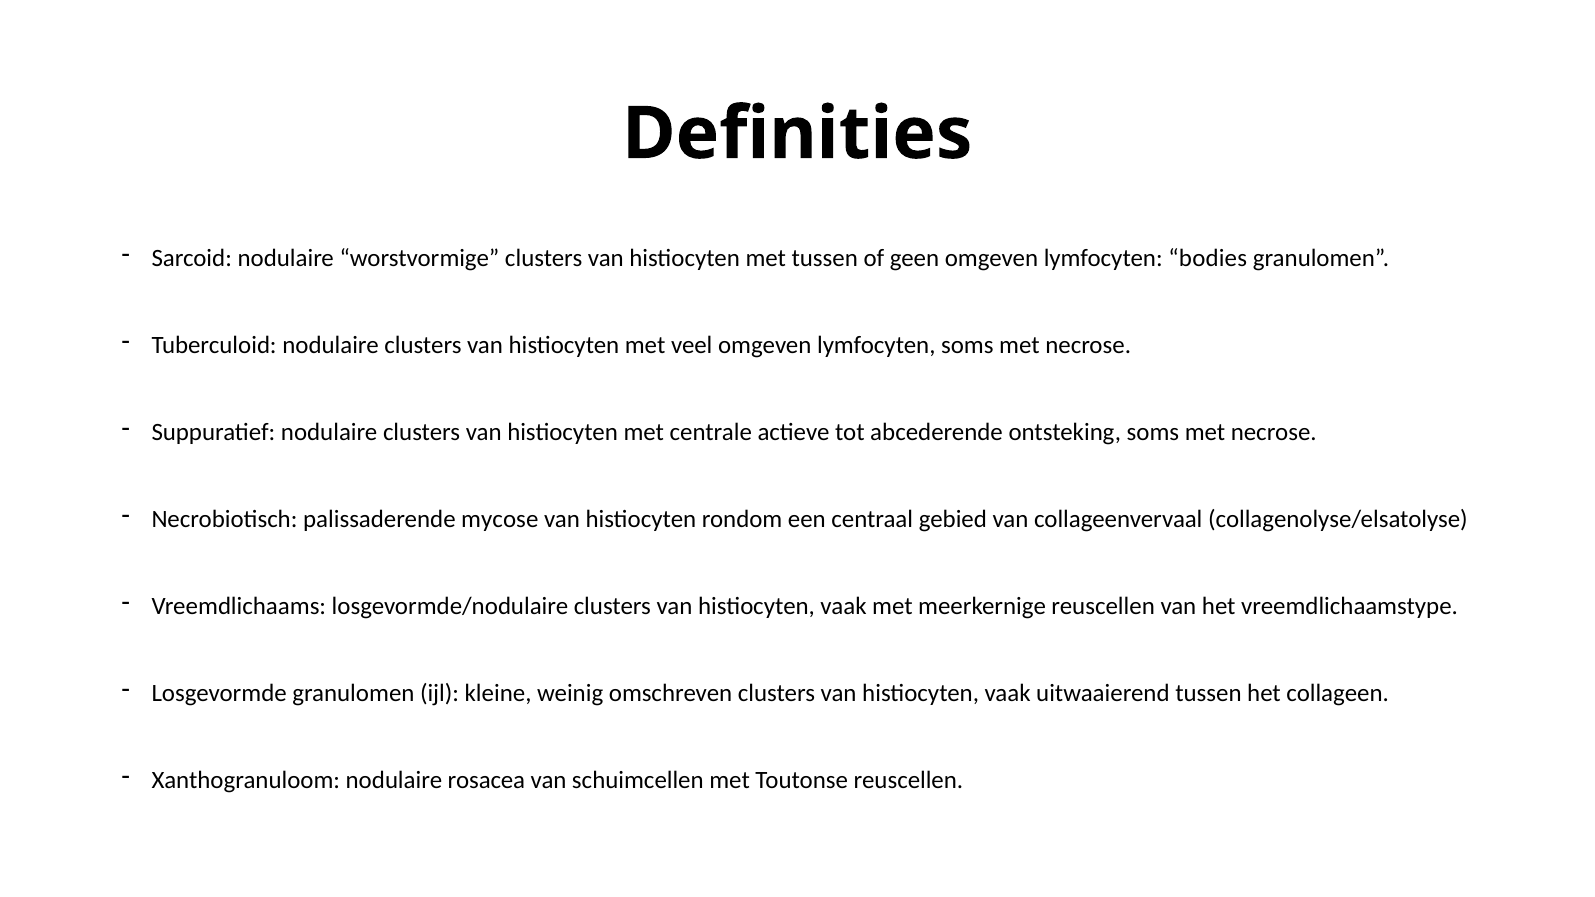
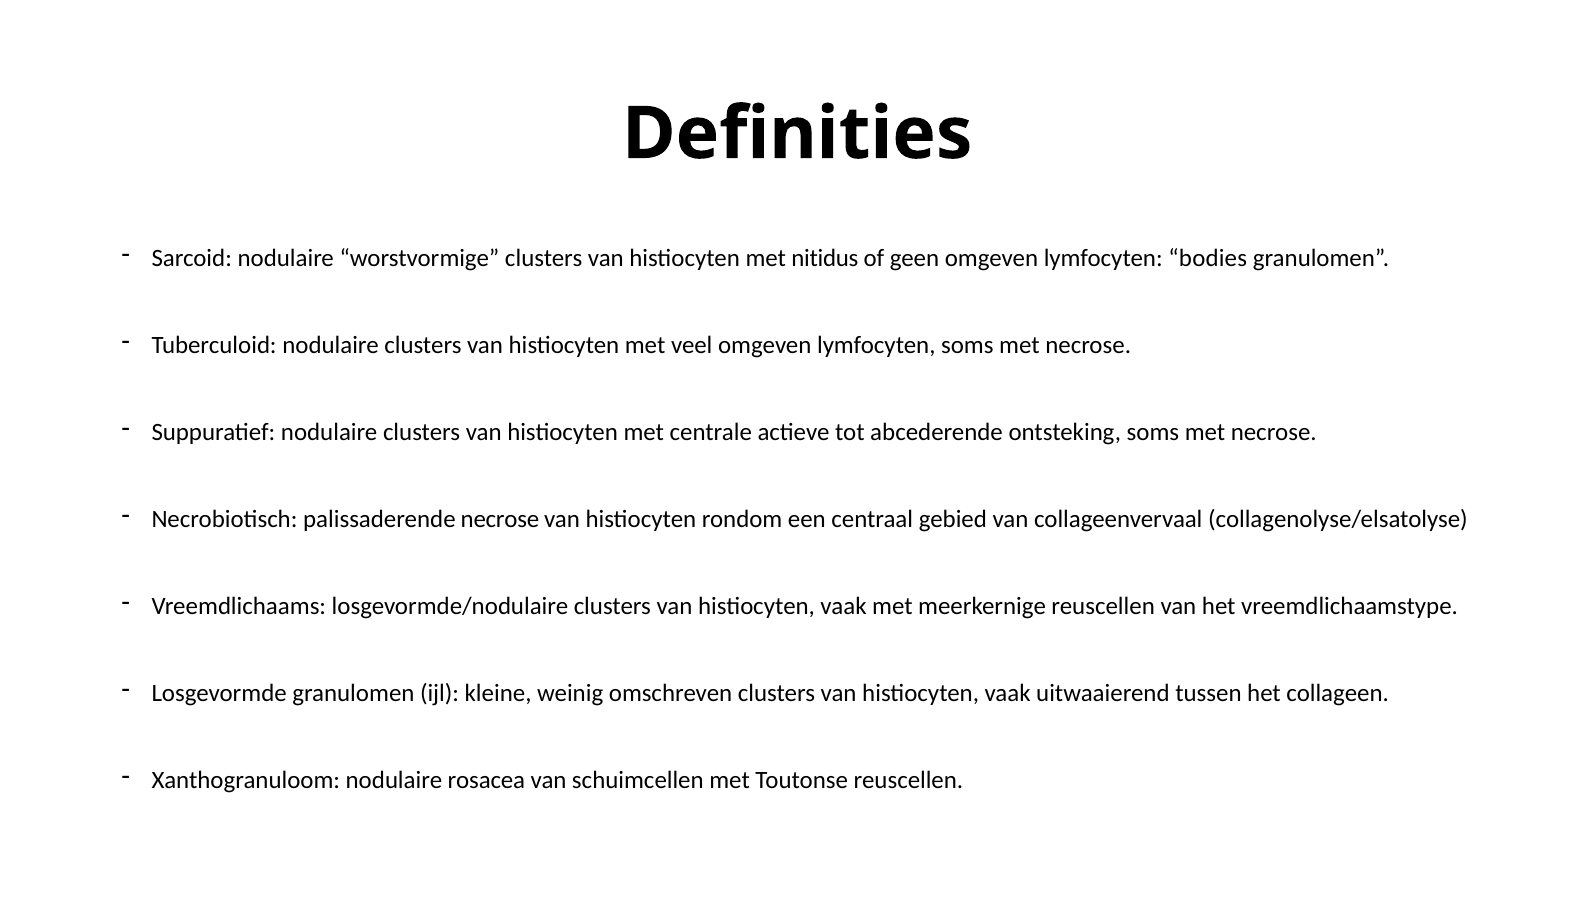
met tussen: tussen -> nitidus
palissaderende mycose: mycose -> necrose
